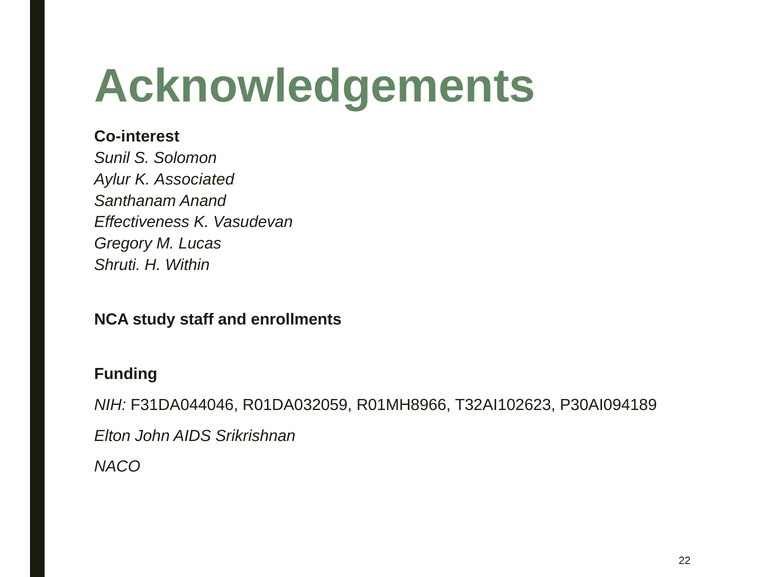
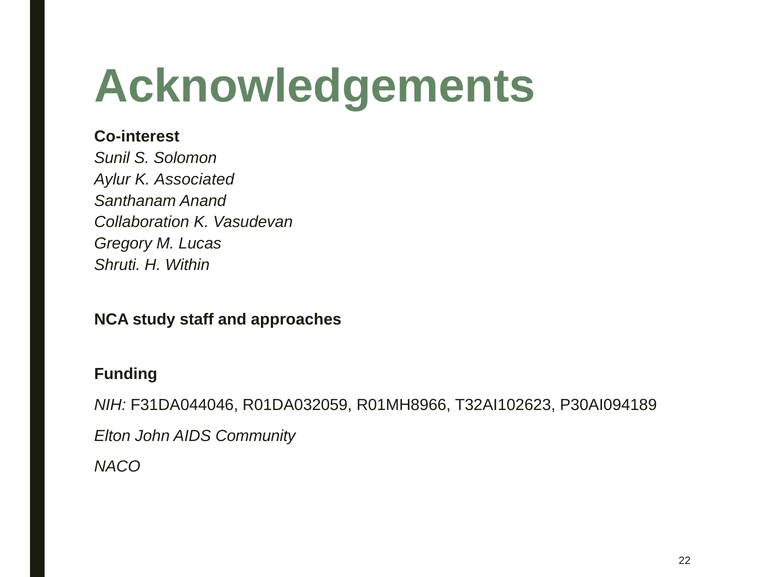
Effectiveness: Effectiveness -> Collaboration
enrollments: enrollments -> approaches
Srikrishnan: Srikrishnan -> Community
